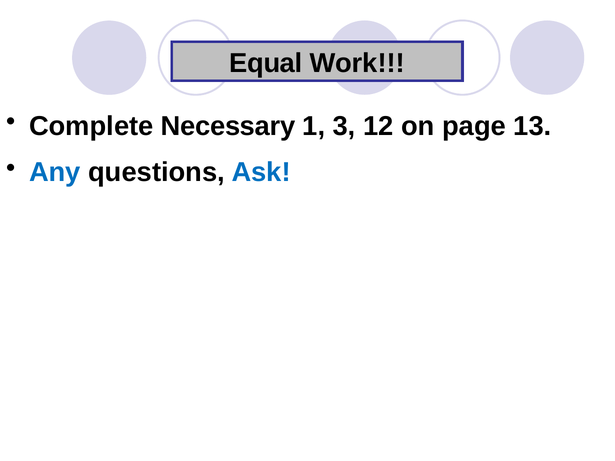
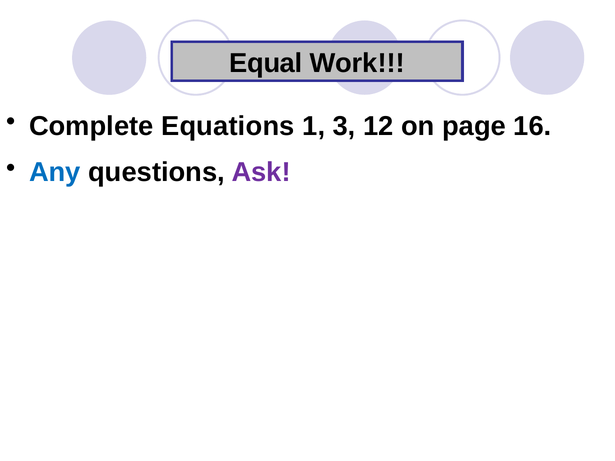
Necessary: Necessary -> Equations
13: 13 -> 16
Ask colour: blue -> purple
